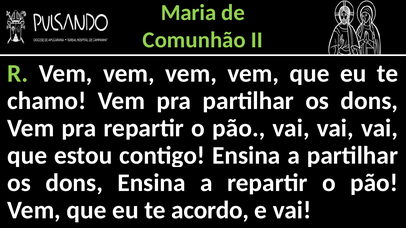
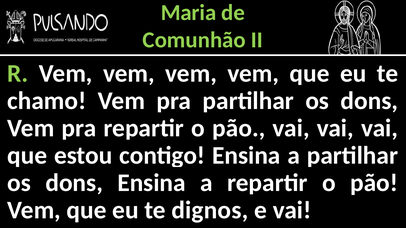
acordo: acordo -> dignos
